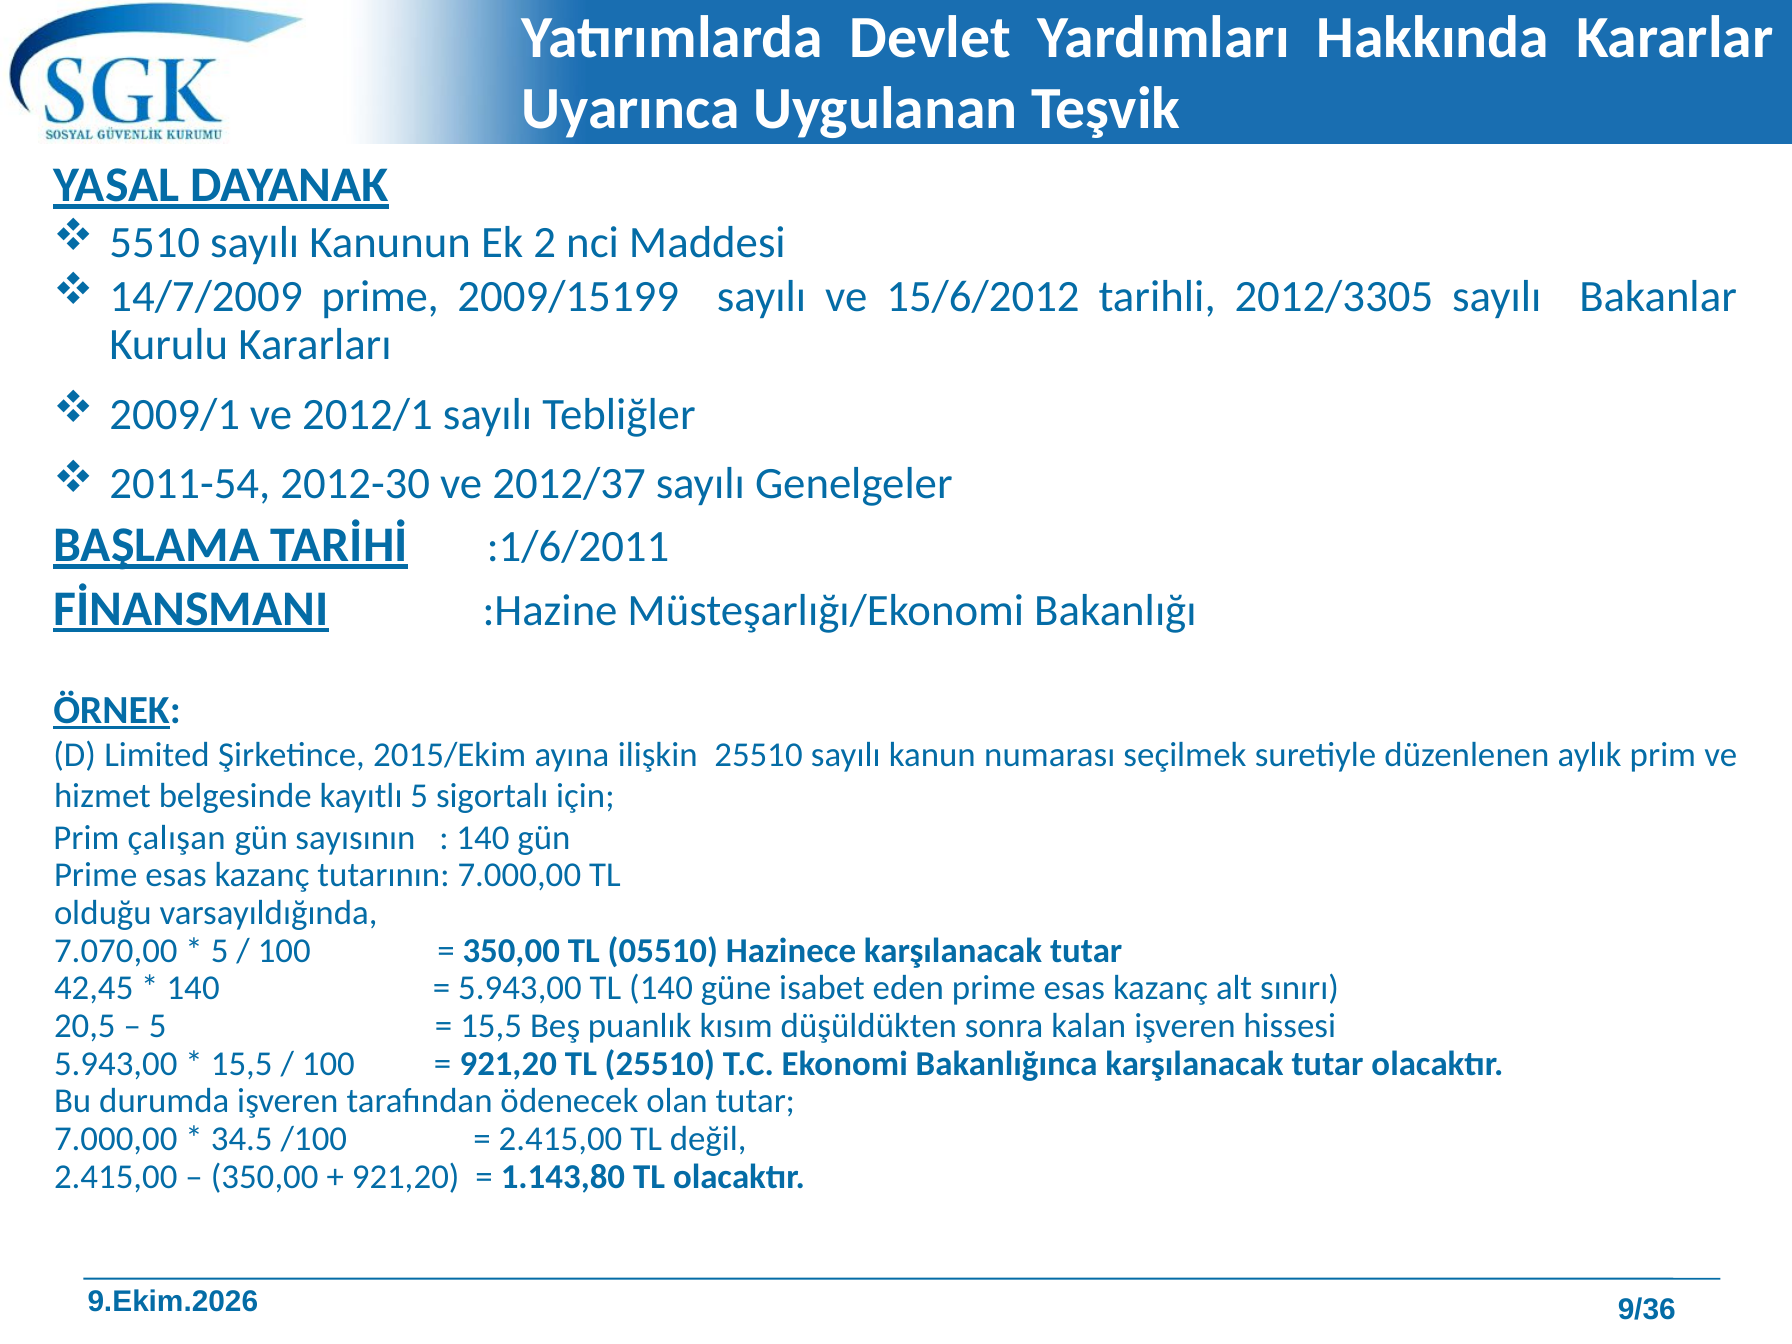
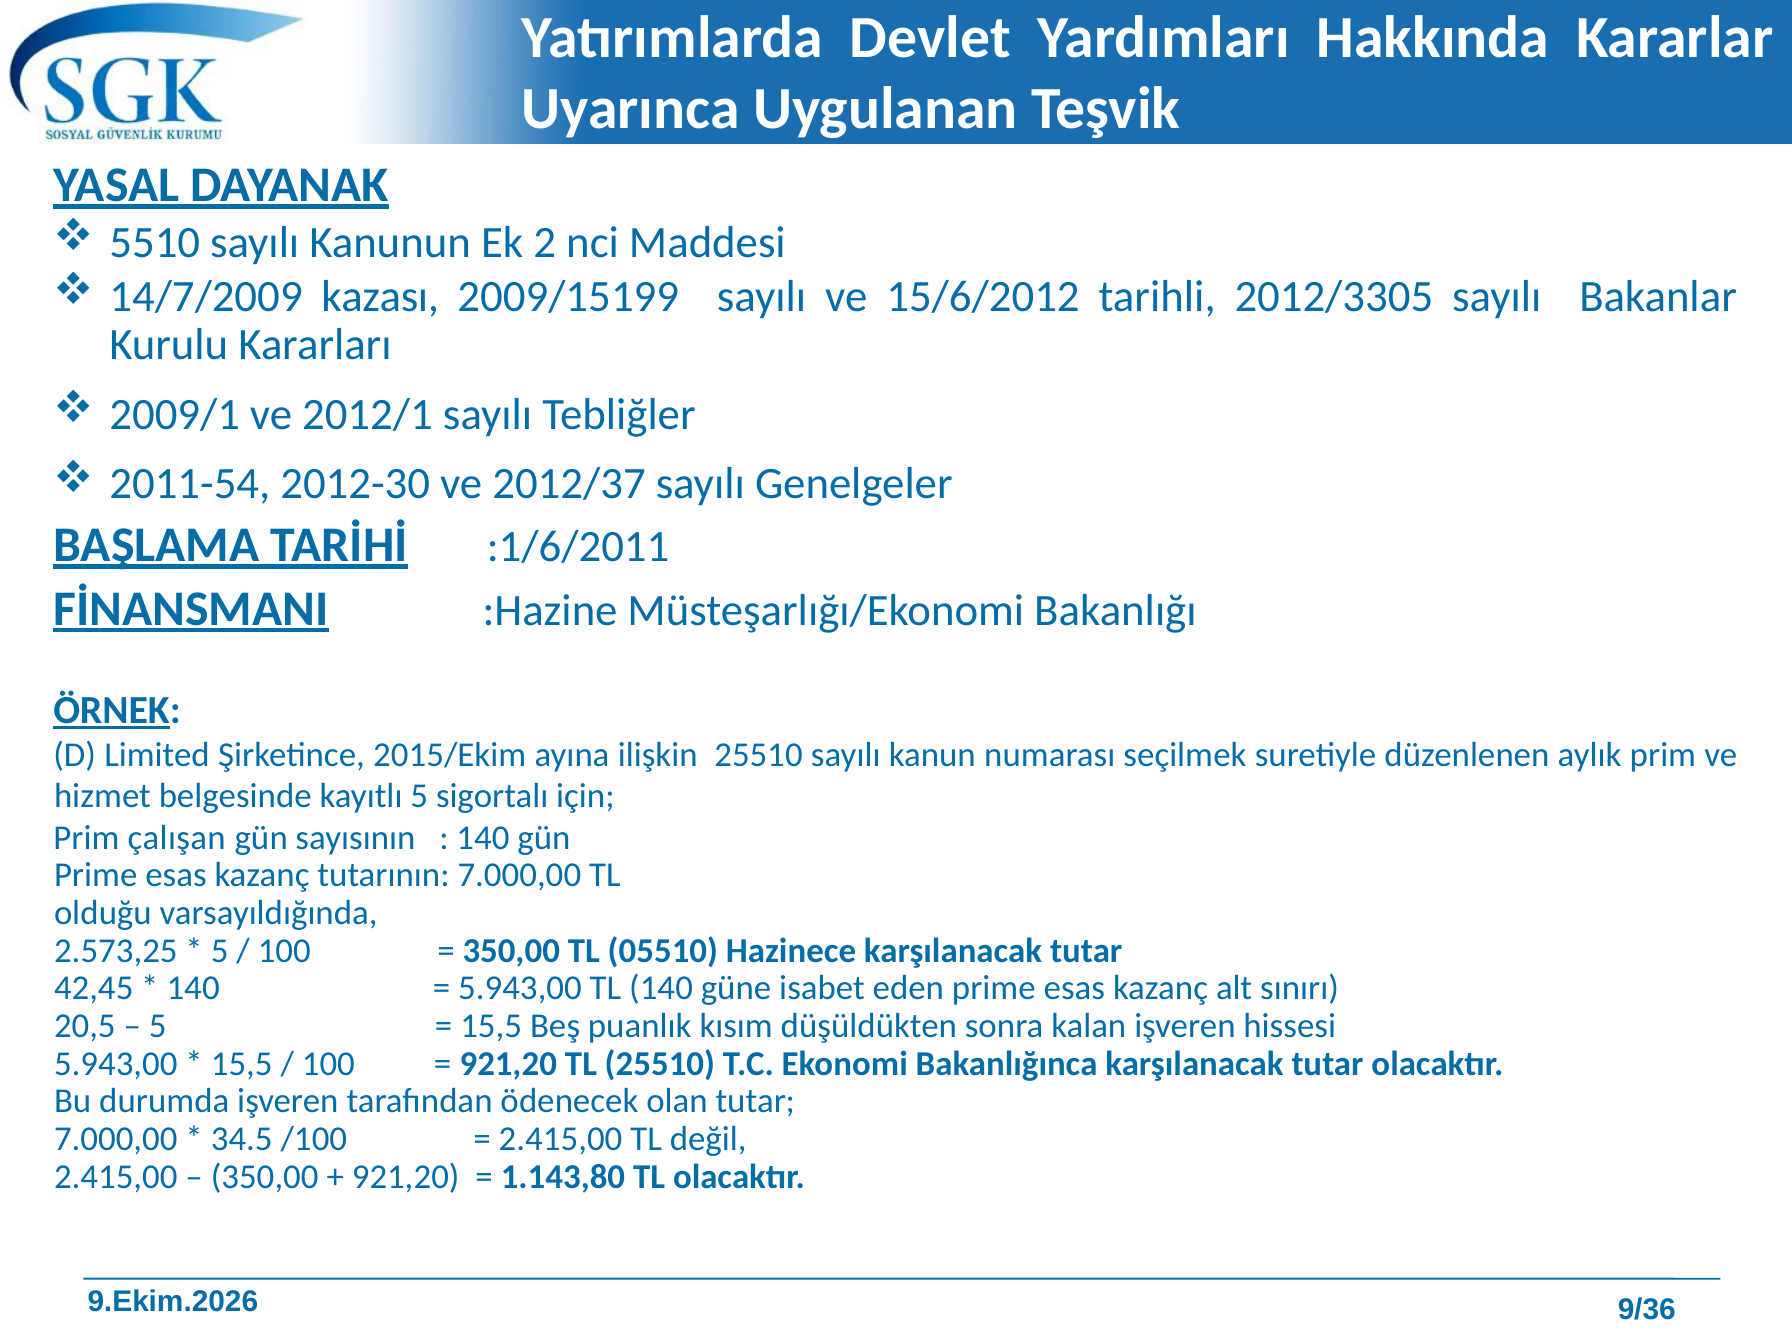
14/7/2009 prime: prime -> kazası
7.070,00: 7.070,00 -> 2.573,25
